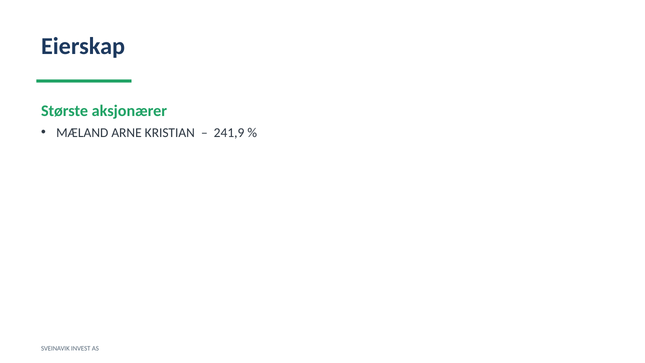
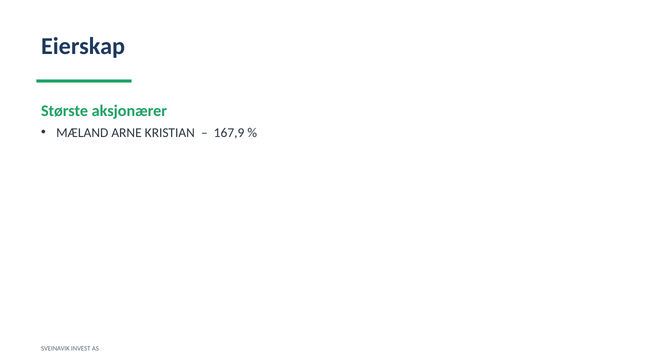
241,9: 241,9 -> 167,9
